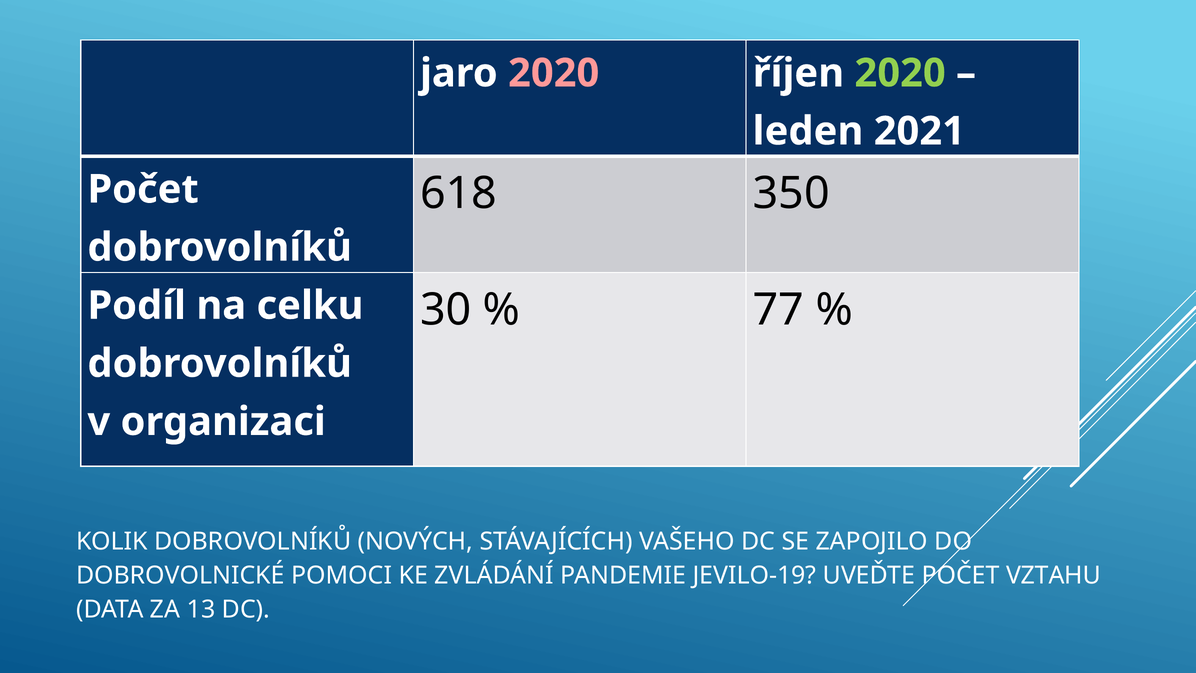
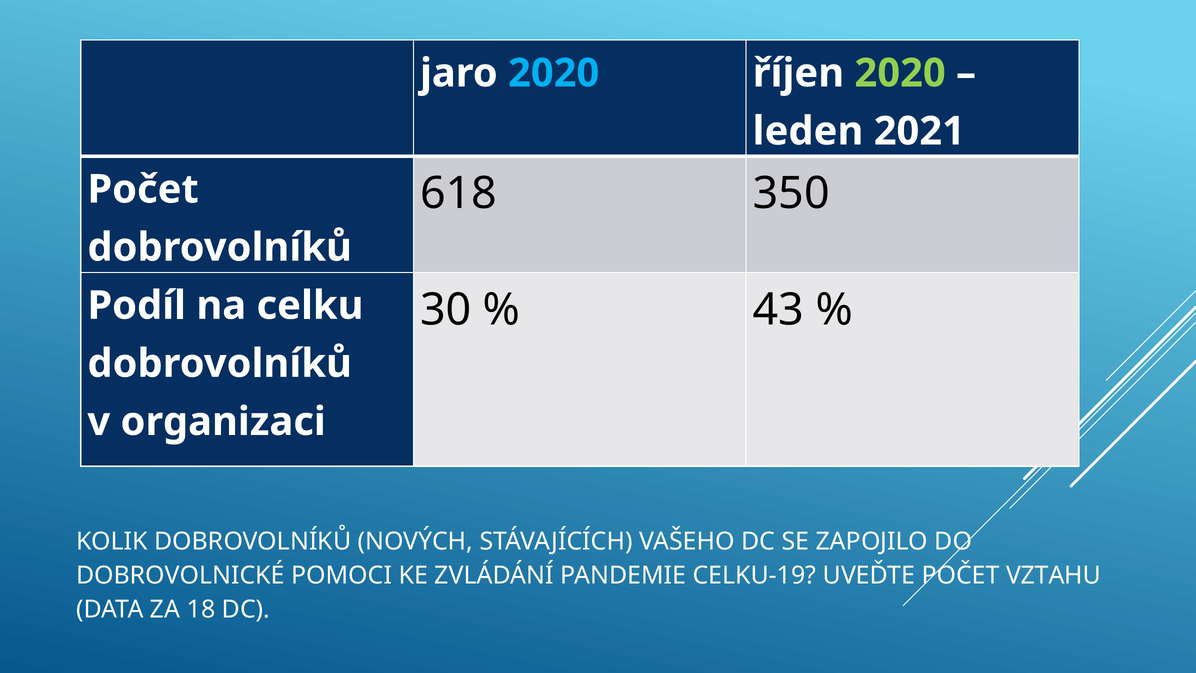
2020 at (554, 73) colour: pink -> light blue
77: 77 -> 43
JEVILO-19: JEVILO-19 -> CELKU-19
13: 13 -> 18
